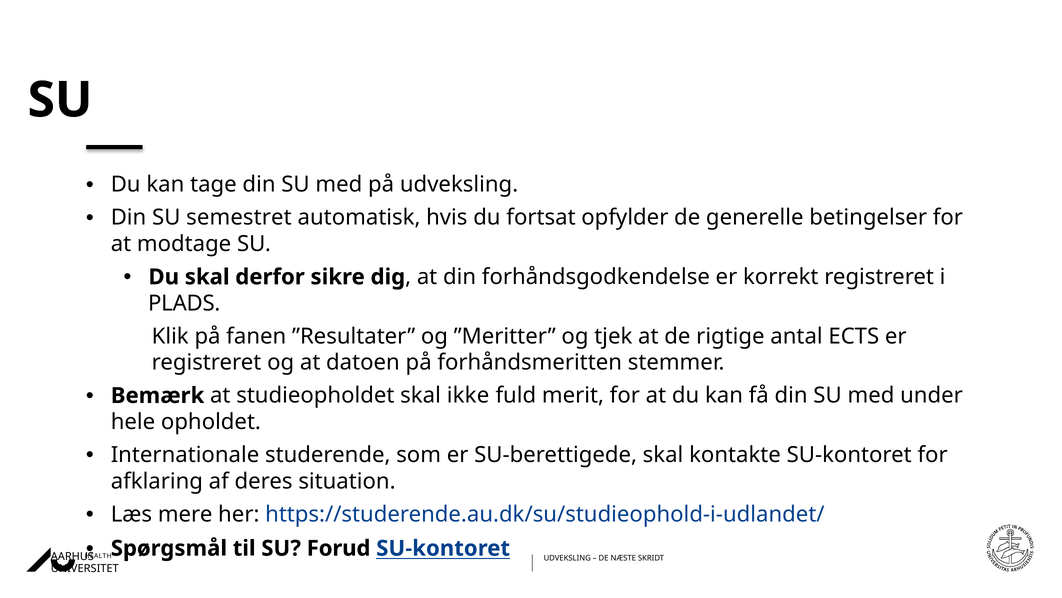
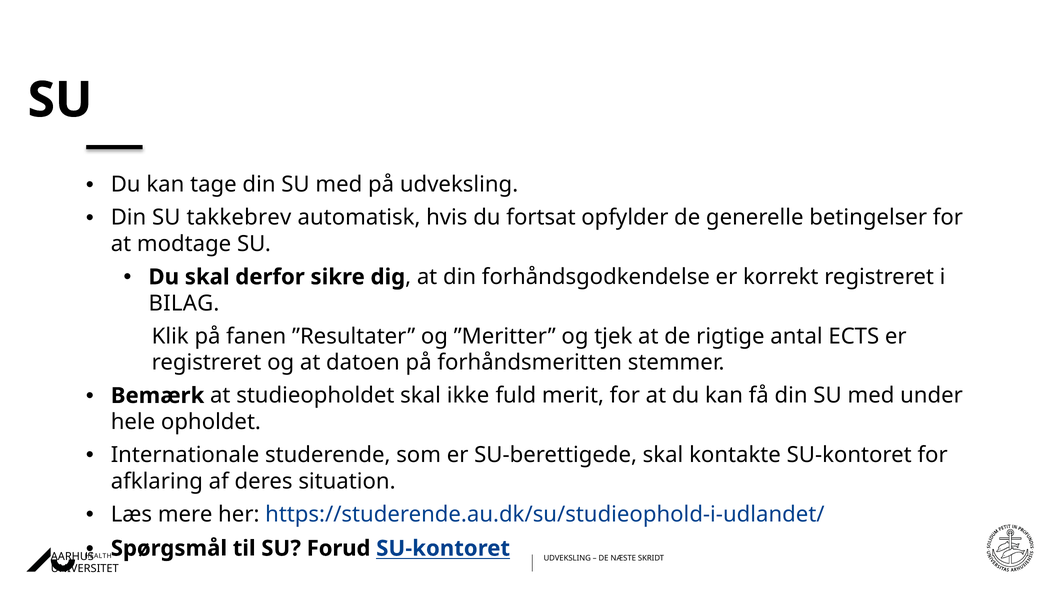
semestret: semestret -> takkebrev
PLADS: PLADS -> BILAG
